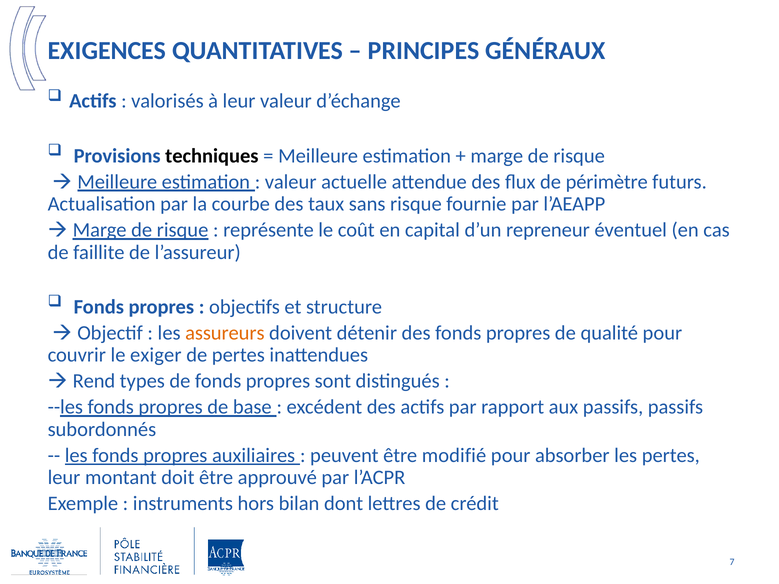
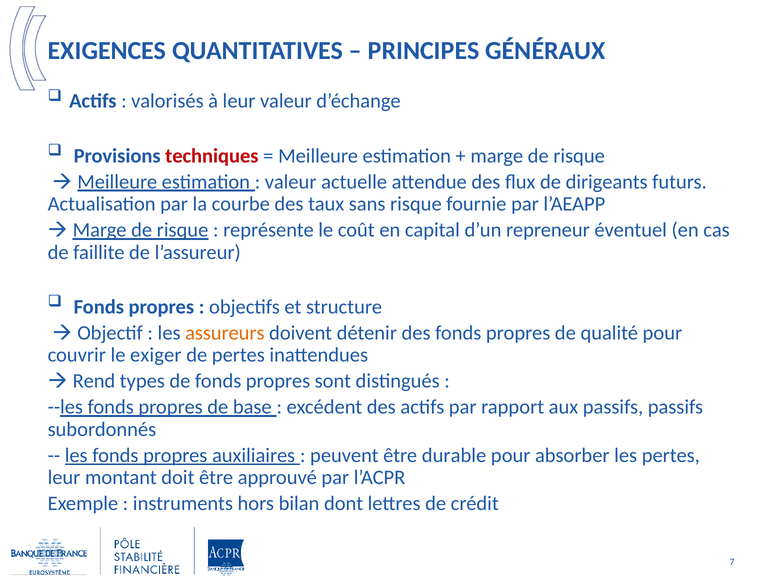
techniques colour: black -> red
périmètre: périmètre -> dirigeants
modifié: modifié -> durable
